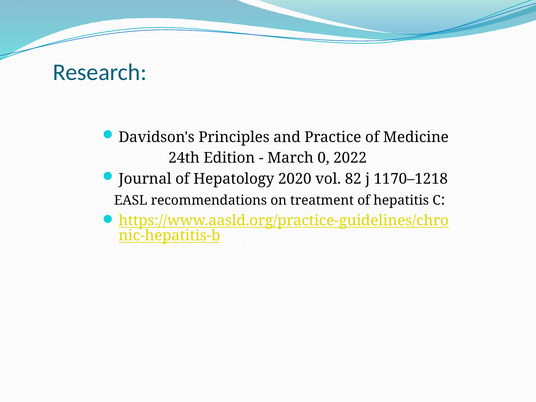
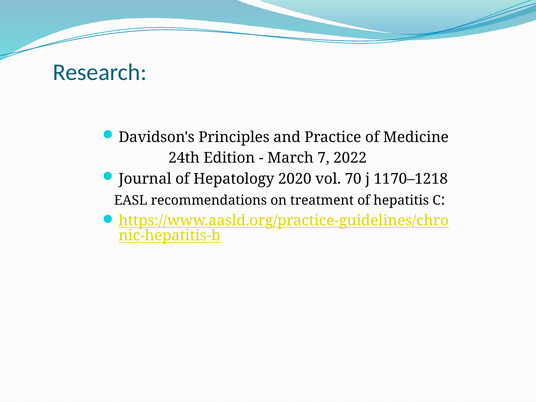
0: 0 -> 7
82: 82 -> 70
